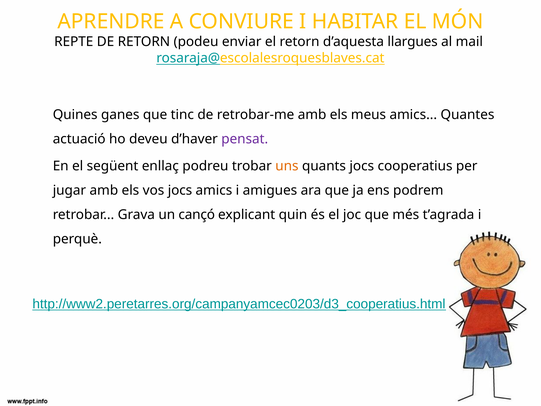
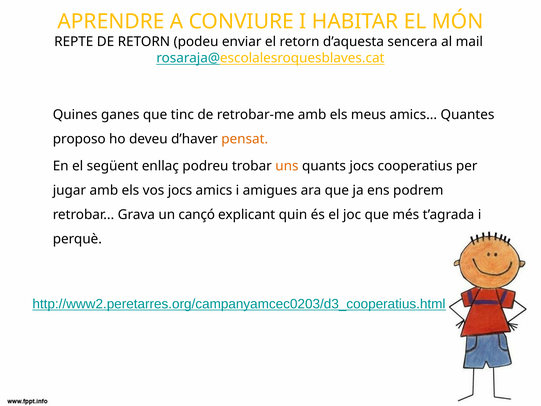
llargues: llargues -> sencera
actuació: actuació -> proposo
pensat colour: purple -> orange
